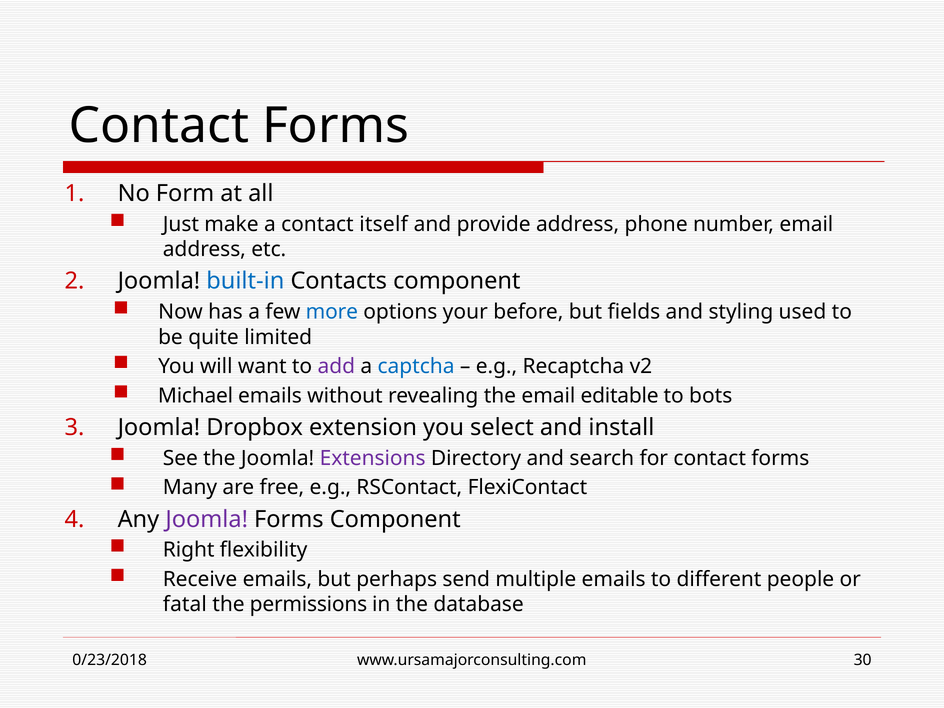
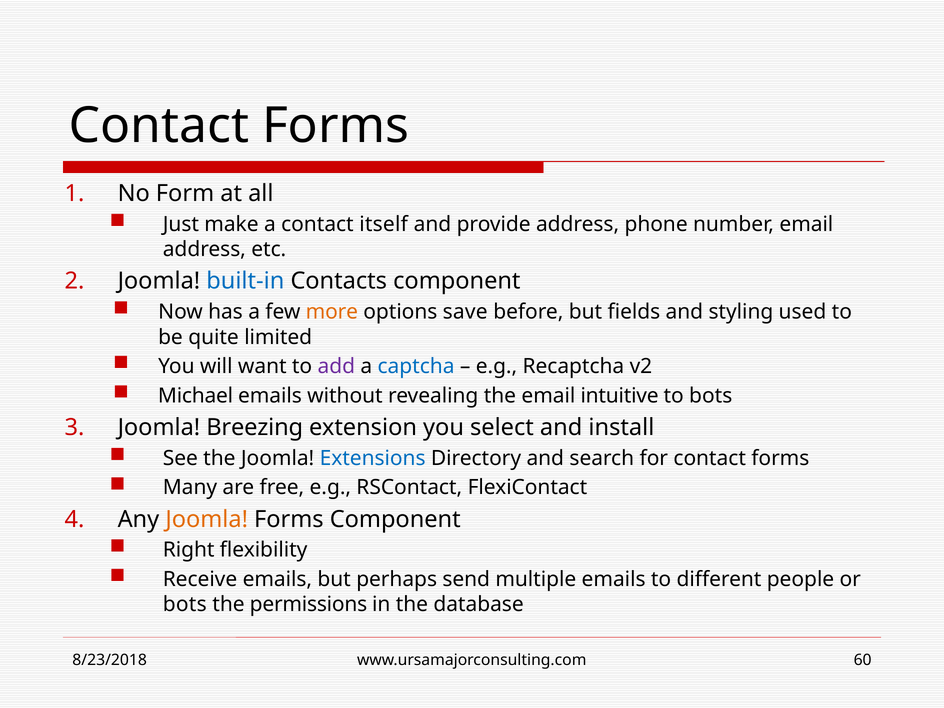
more colour: blue -> orange
your: your -> save
editable: editable -> intuitive
Dropbox: Dropbox -> Breezing
Extensions colour: purple -> blue
Joomla at (207, 519) colour: purple -> orange
fatal at (185, 604): fatal -> bots
0/23/2018: 0/23/2018 -> 8/23/2018
30: 30 -> 60
